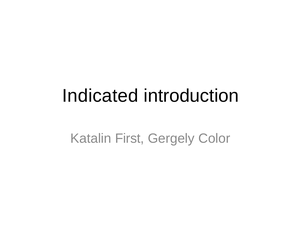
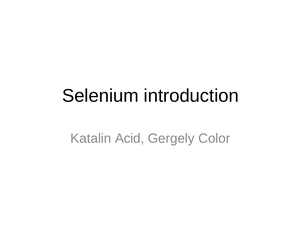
Indicated: Indicated -> Selenium
First: First -> Acid
